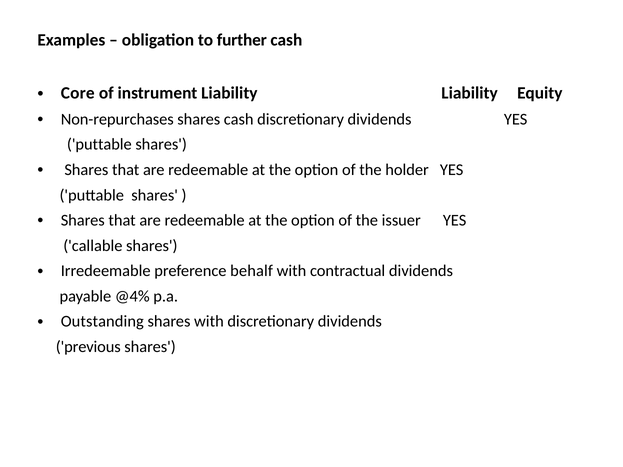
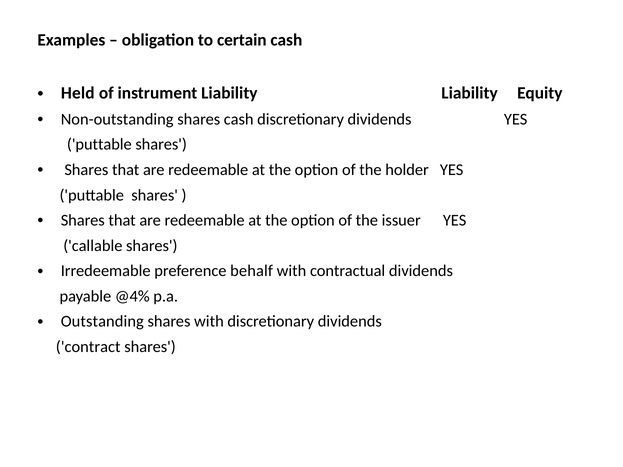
further: further -> certain
Core: Core -> Held
Non-repurchases: Non-repurchases -> Non-outstanding
previous: previous -> contract
